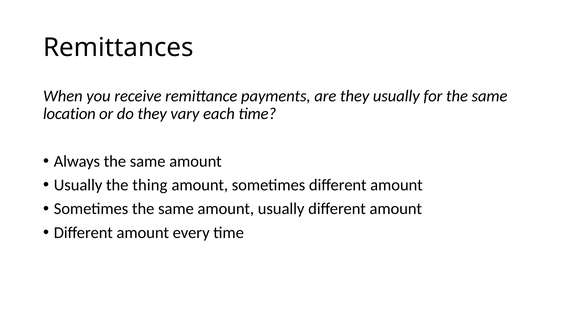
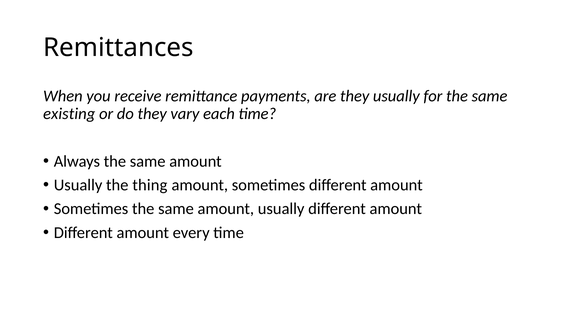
location: location -> existing
